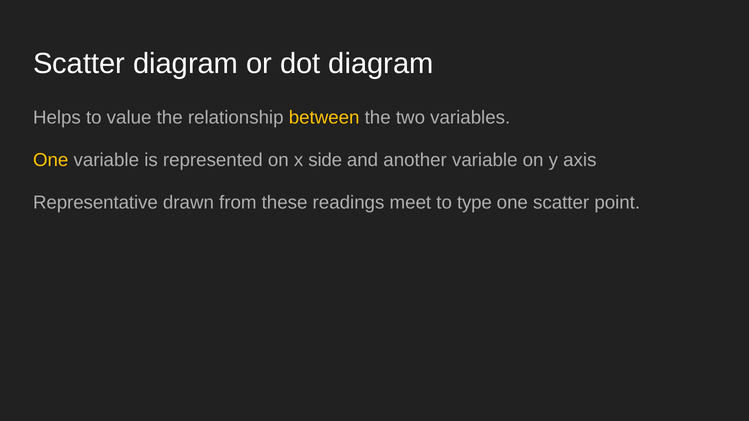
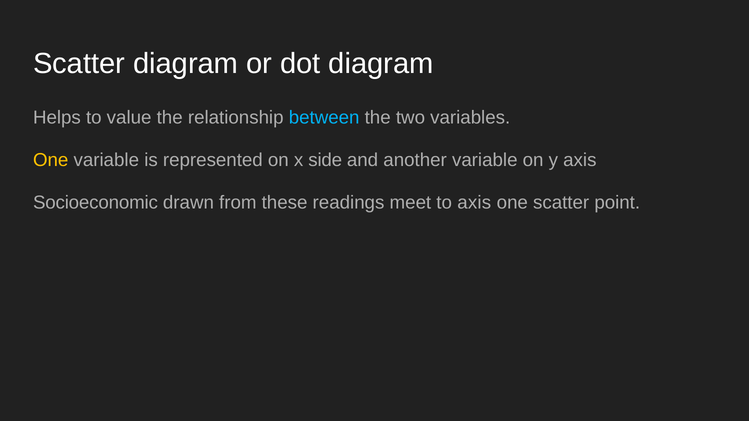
between colour: yellow -> light blue
Representative: Representative -> Socioeconomic
to type: type -> axis
